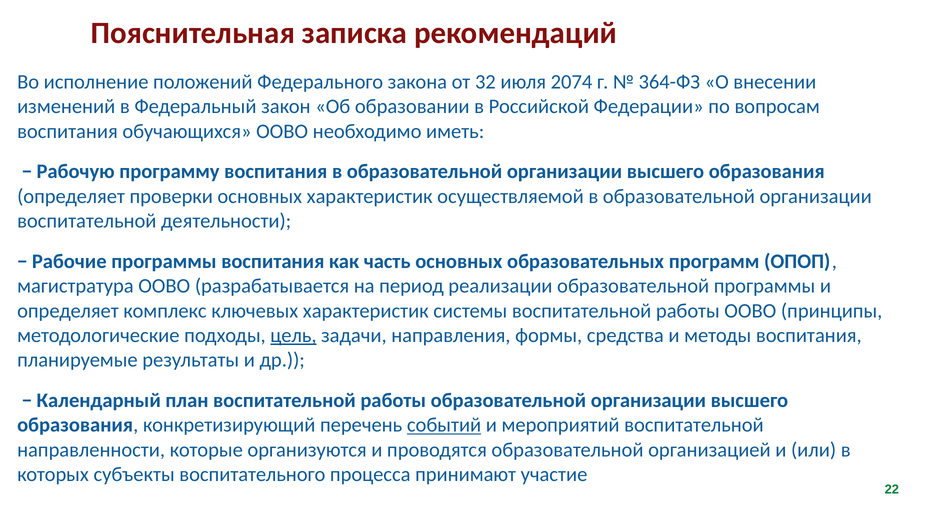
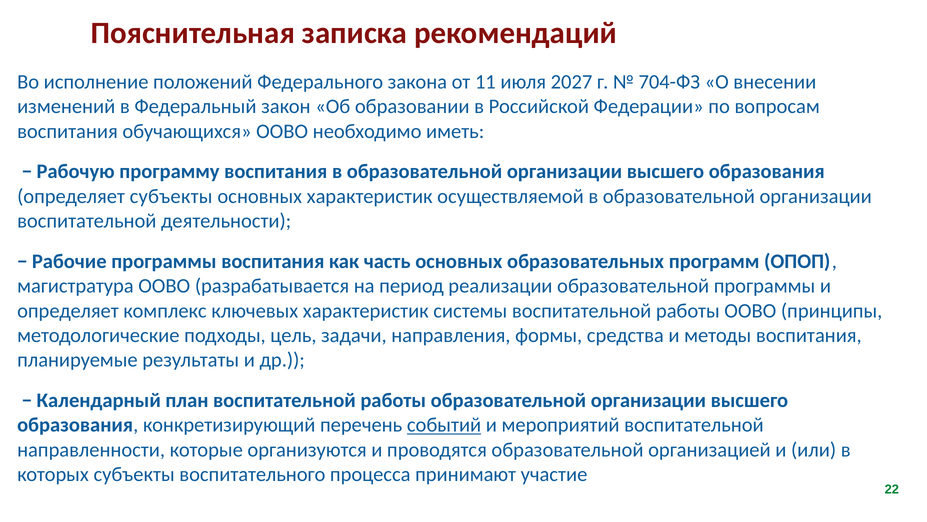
32: 32 -> 11
2074: 2074 -> 2027
364-ФЗ: 364-ФЗ -> 704-ФЗ
определяет проверки: проверки -> субъекты
цель underline: present -> none
